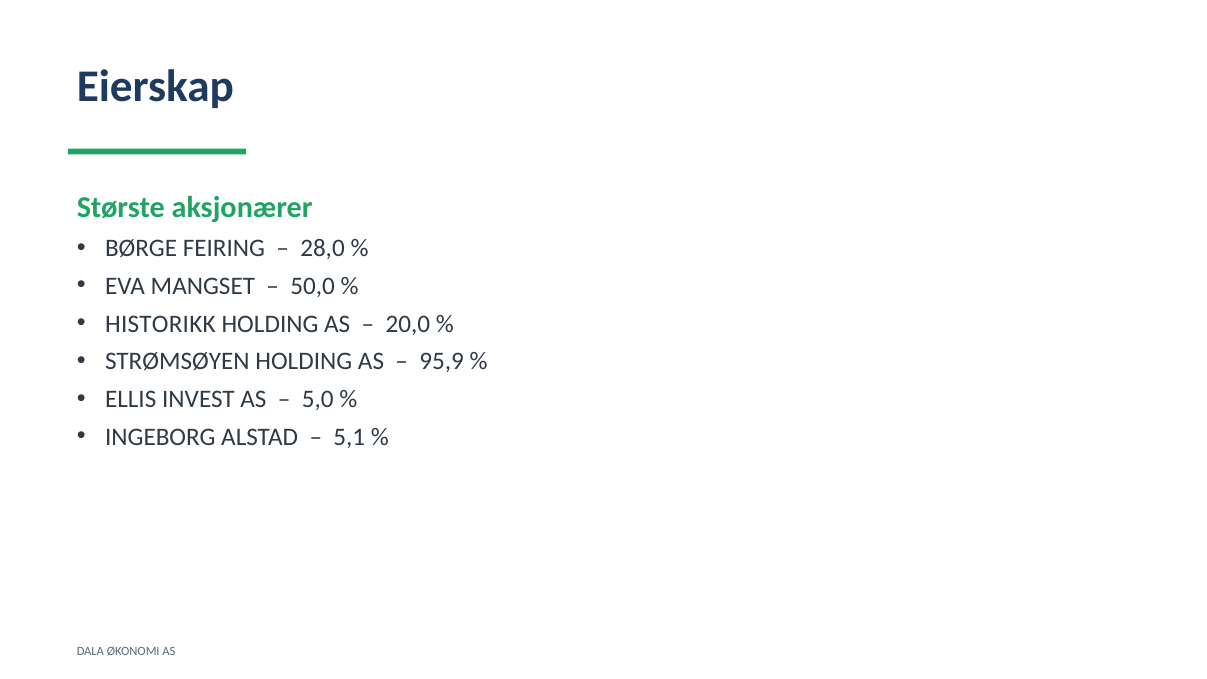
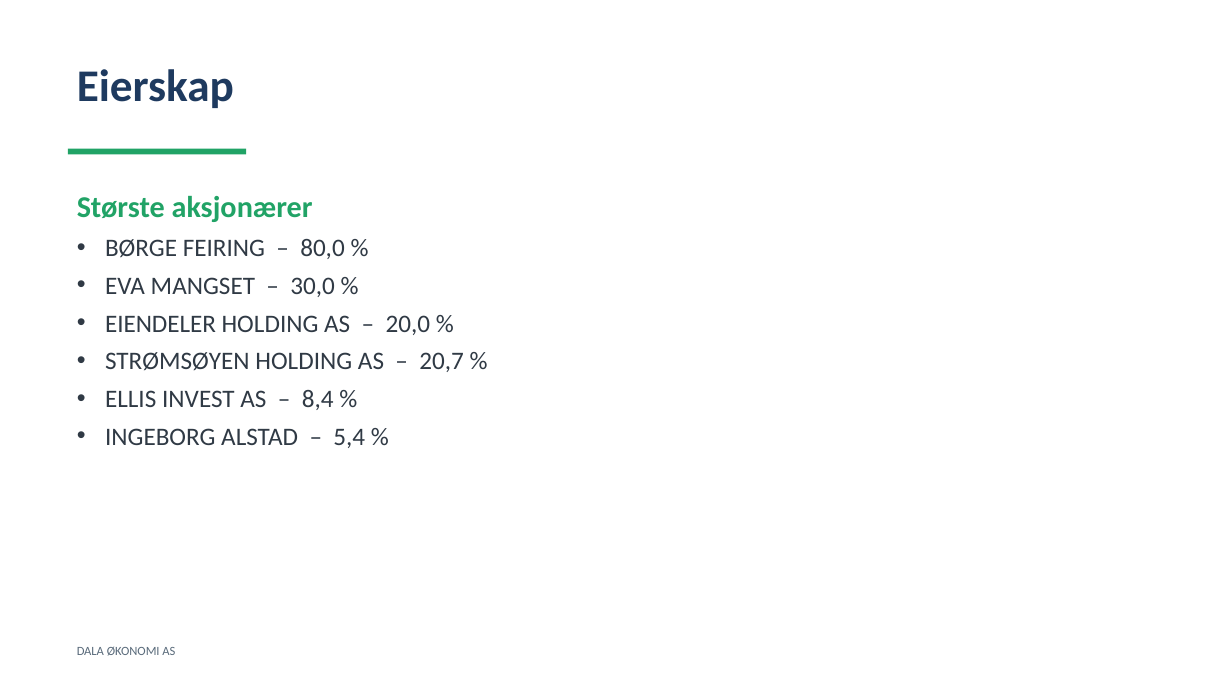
28,0: 28,0 -> 80,0
50,0: 50,0 -> 30,0
HISTORIKK: HISTORIKK -> EIENDELER
95,9: 95,9 -> 20,7
5,0: 5,0 -> 8,4
5,1: 5,1 -> 5,4
